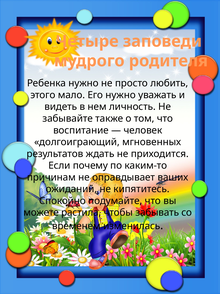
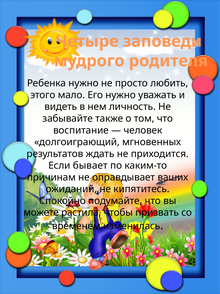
почему: почему -> бывает
забывать: забывать -> призвать
